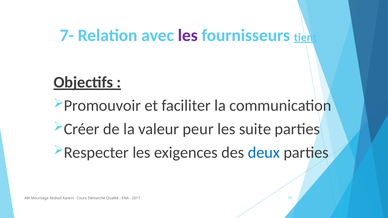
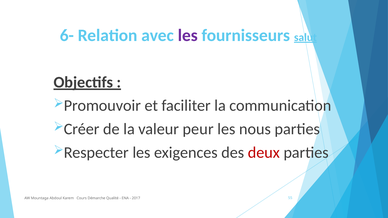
7-: 7- -> 6-
tient: tient -> salut
suite: suite -> nous
deux colour: blue -> red
